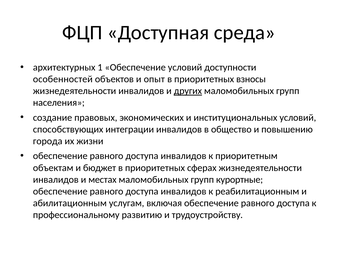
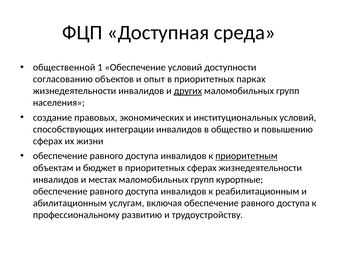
архитектурных: архитектурных -> общественной
особенностей: особенностей -> согласованию
взносы: взносы -> парках
города at (48, 141): города -> сферах
приоритетным underline: none -> present
